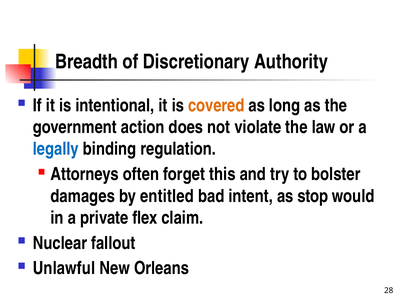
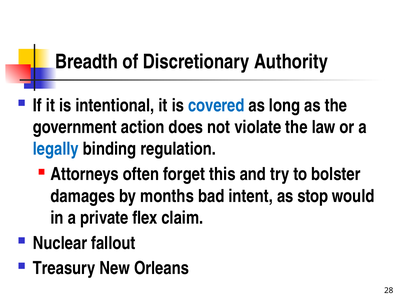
covered colour: orange -> blue
entitled: entitled -> months
Unlawful: Unlawful -> Treasury
